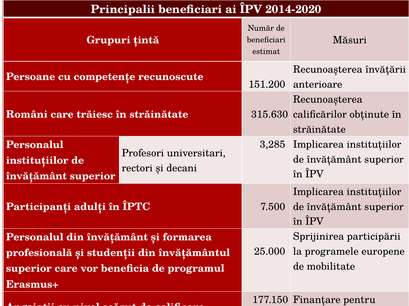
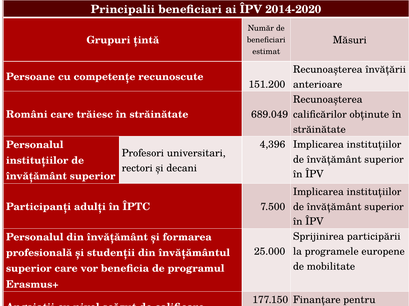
315.630: 315.630 -> 689.049
3,285: 3,285 -> 4,396
